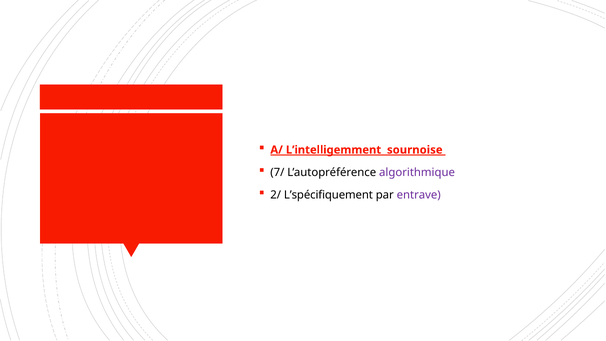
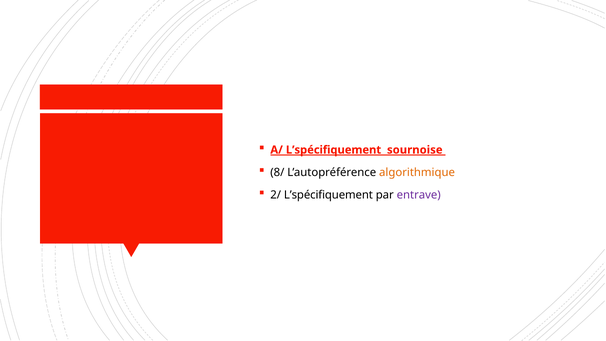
A/ L’intelligemment: L’intelligemment -> L’spécifiquement
7/: 7/ -> 8/
algorithmique colour: purple -> orange
